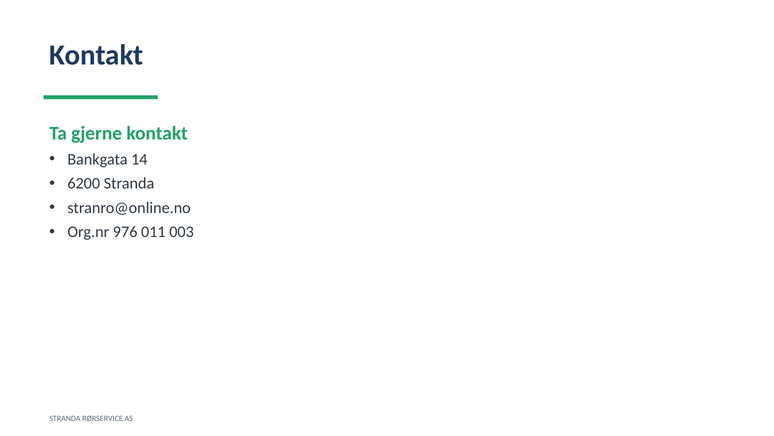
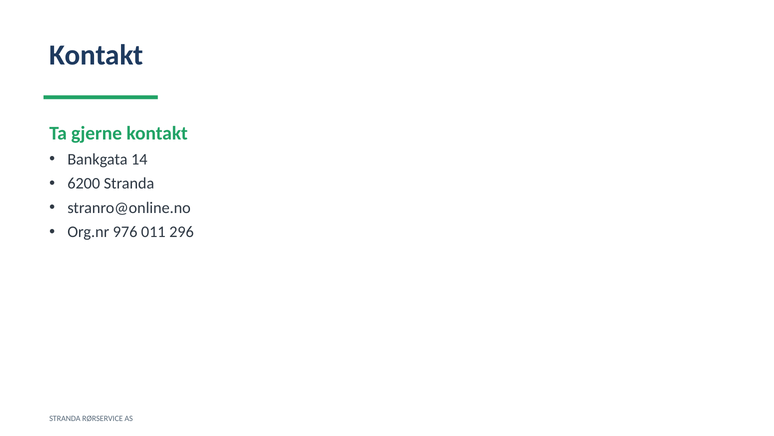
003: 003 -> 296
